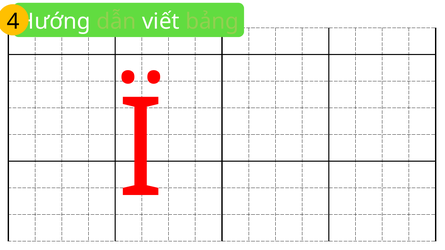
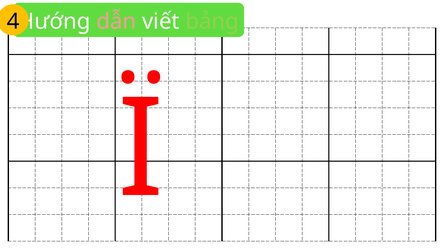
dẫn colour: light green -> pink
